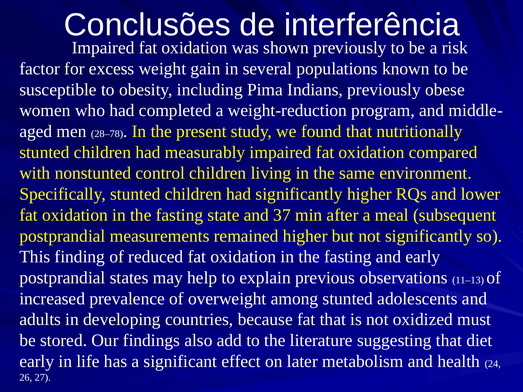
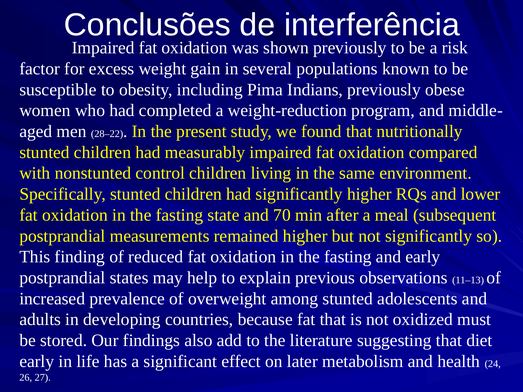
28–78: 28–78 -> 28–22
37: 37 -> 70
